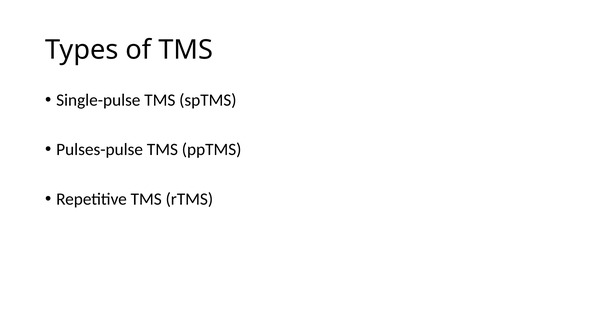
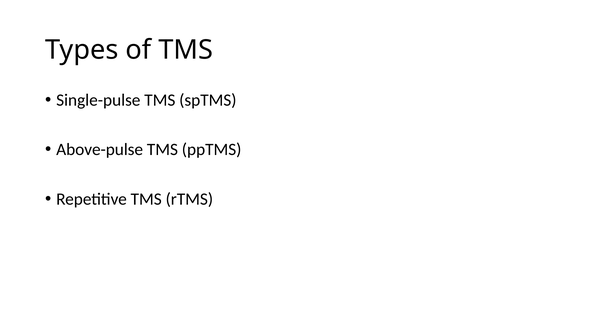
Pulses-pulse: Pulses-pulse -> Above-pulse
